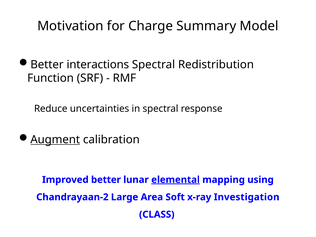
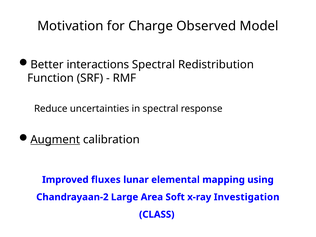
Summary: Summary -> Observed
Improved better: better -> fluxes
elemental underline: present -> none
